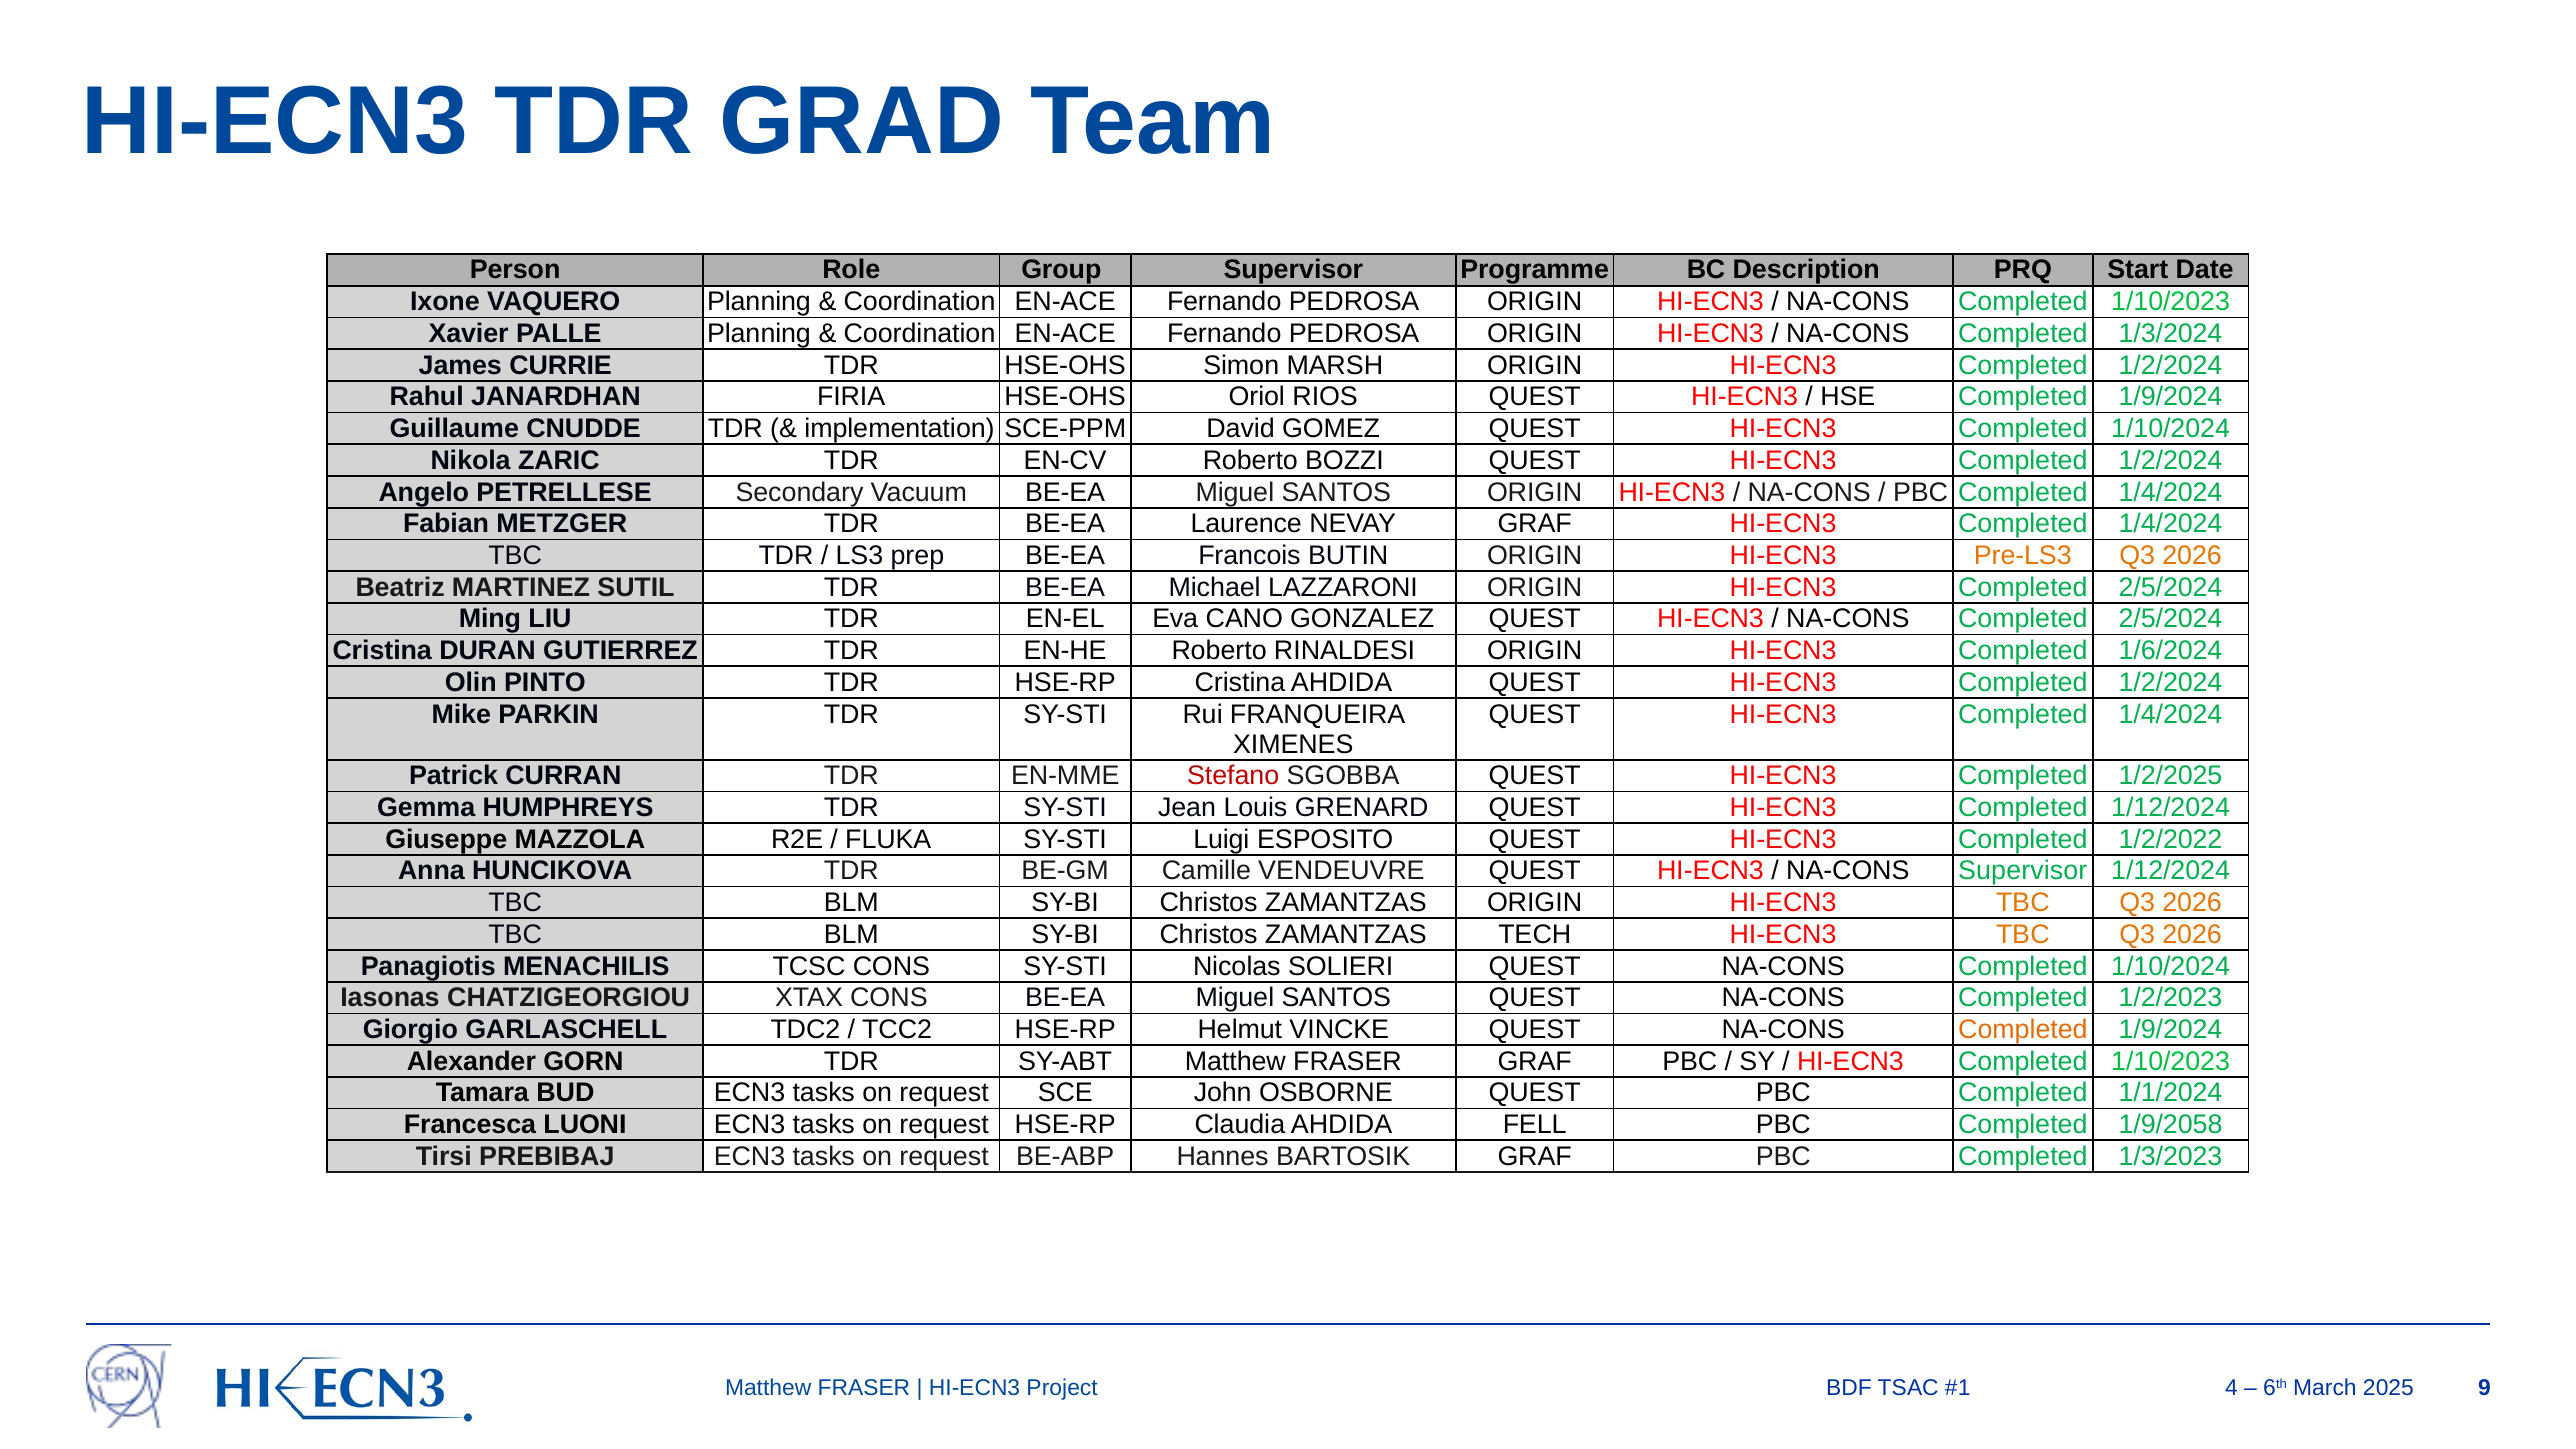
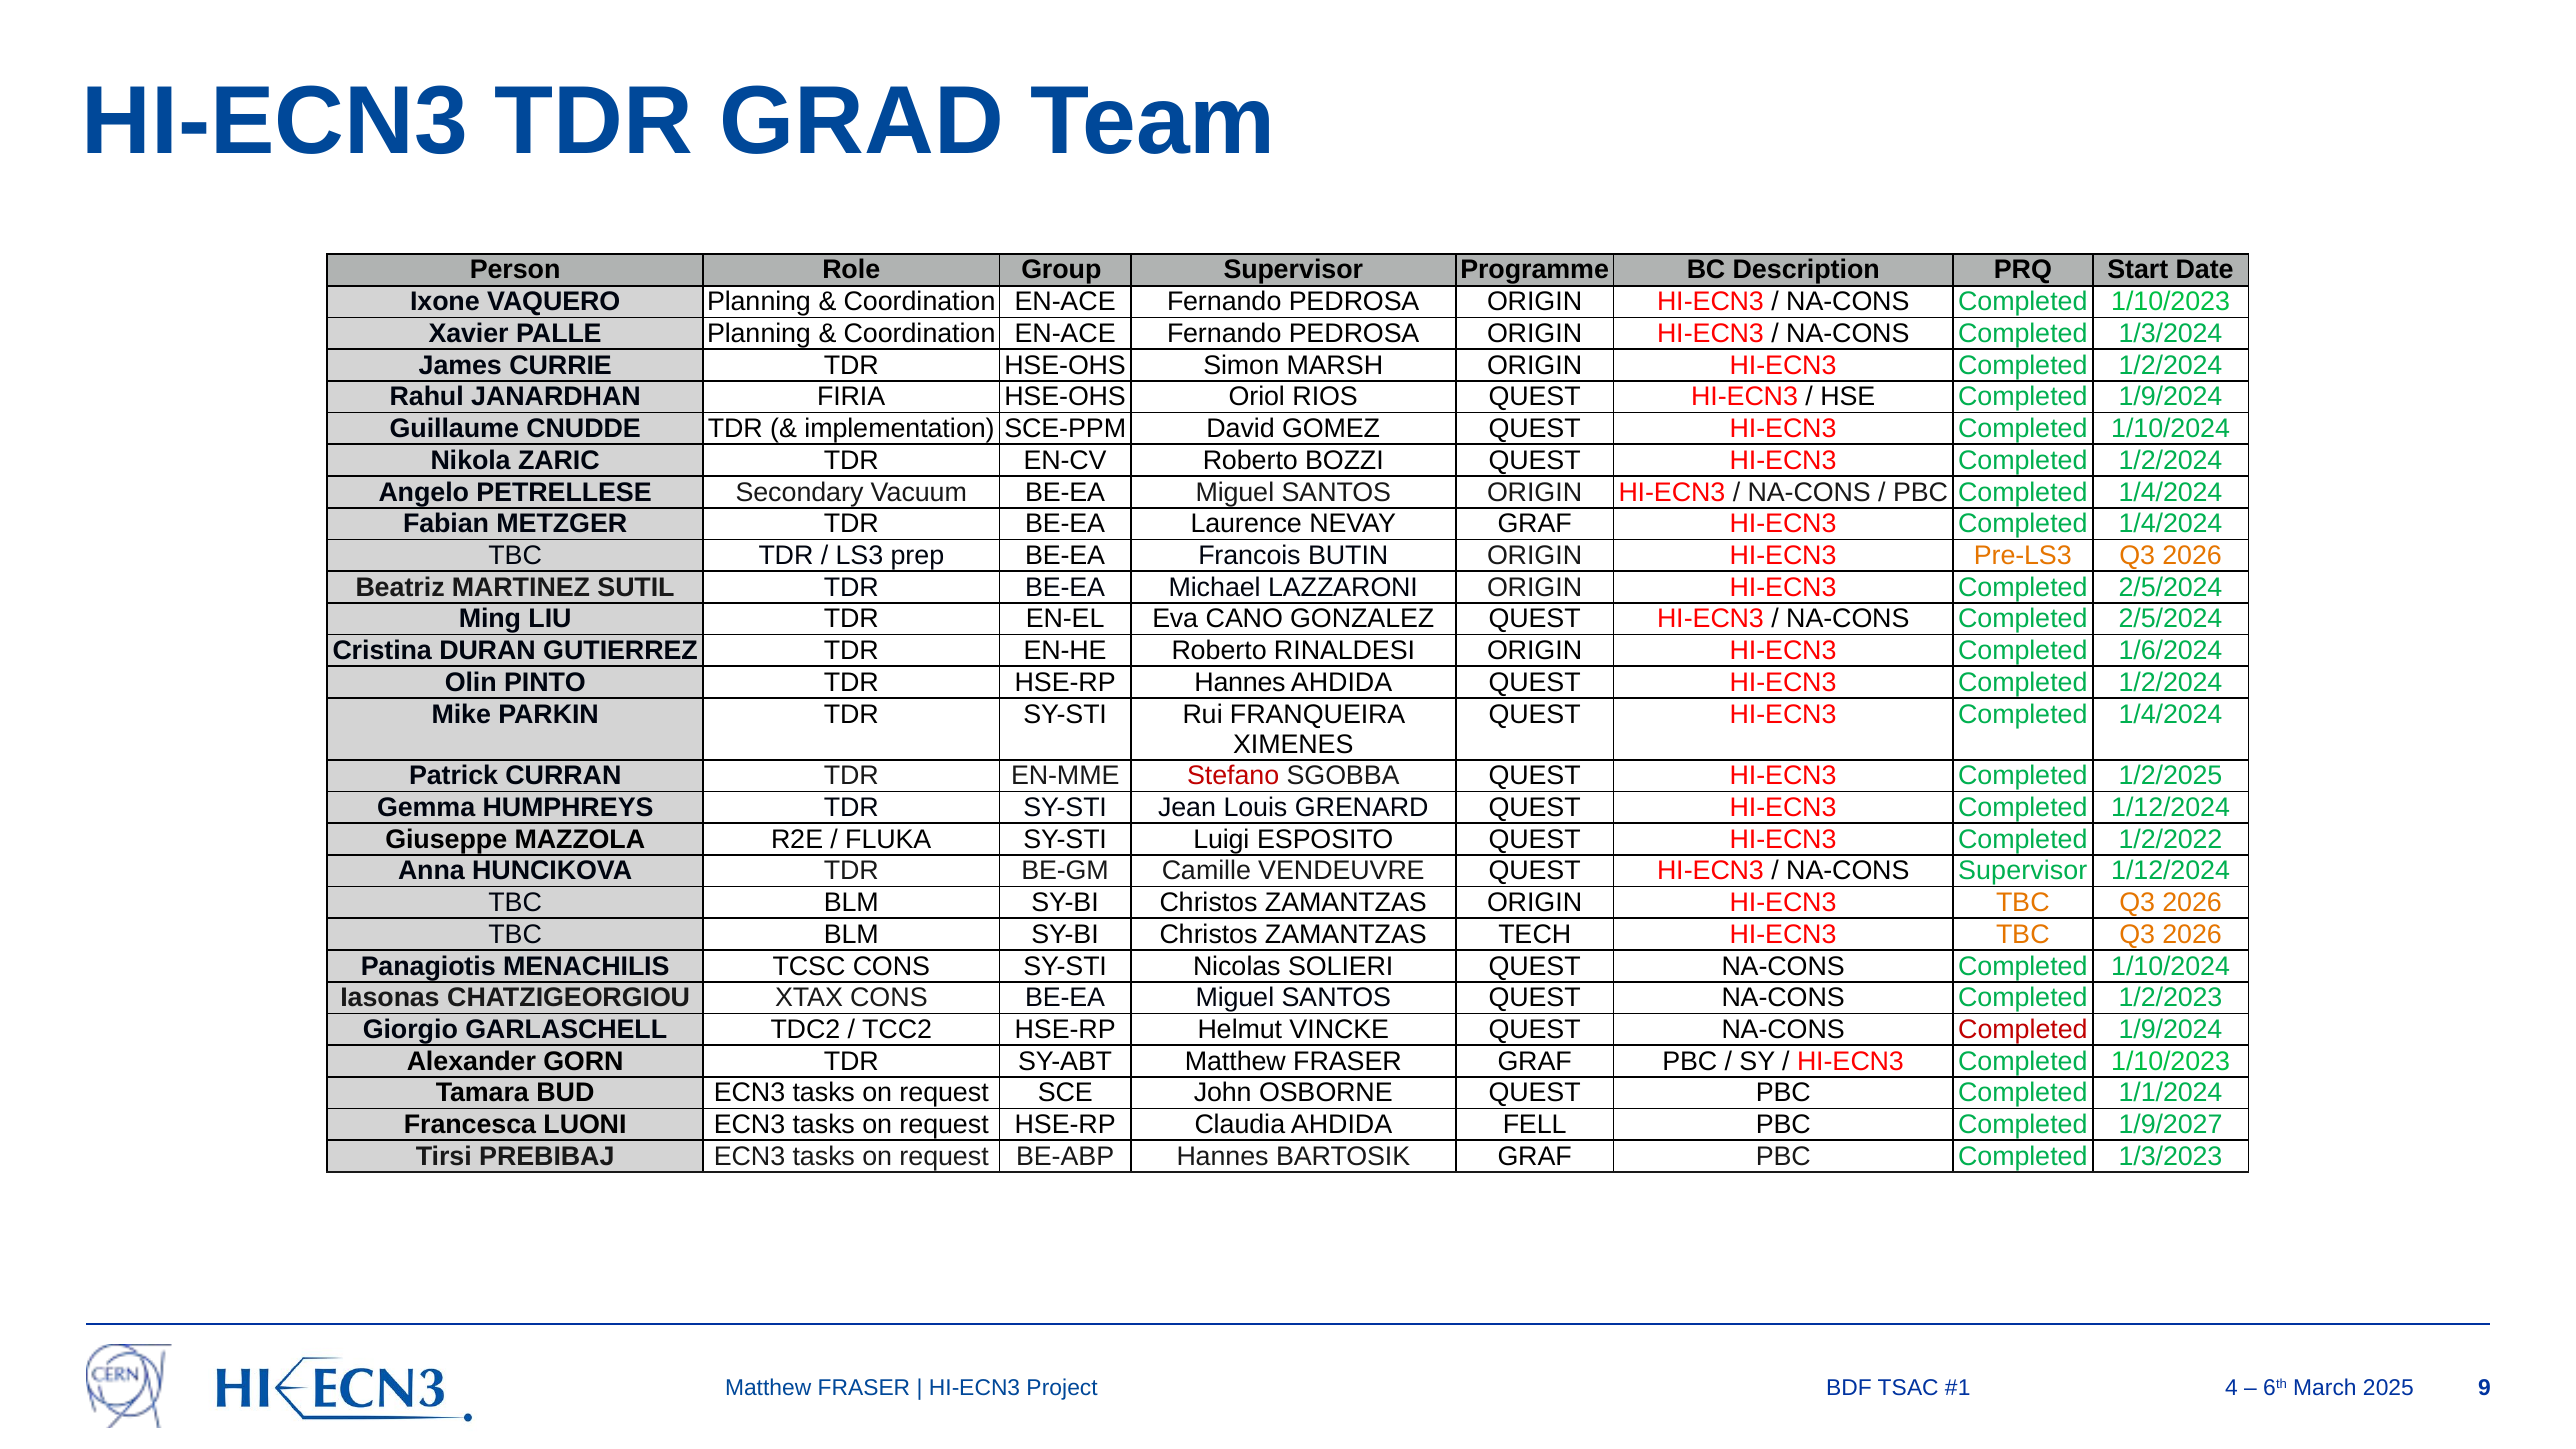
HSE-RP Cristina: Cristina -> Hannes
Completed at (2023, 1030) colour: orange -> red
1/9/2058: 1/9/2058 -> 1/9/2027
